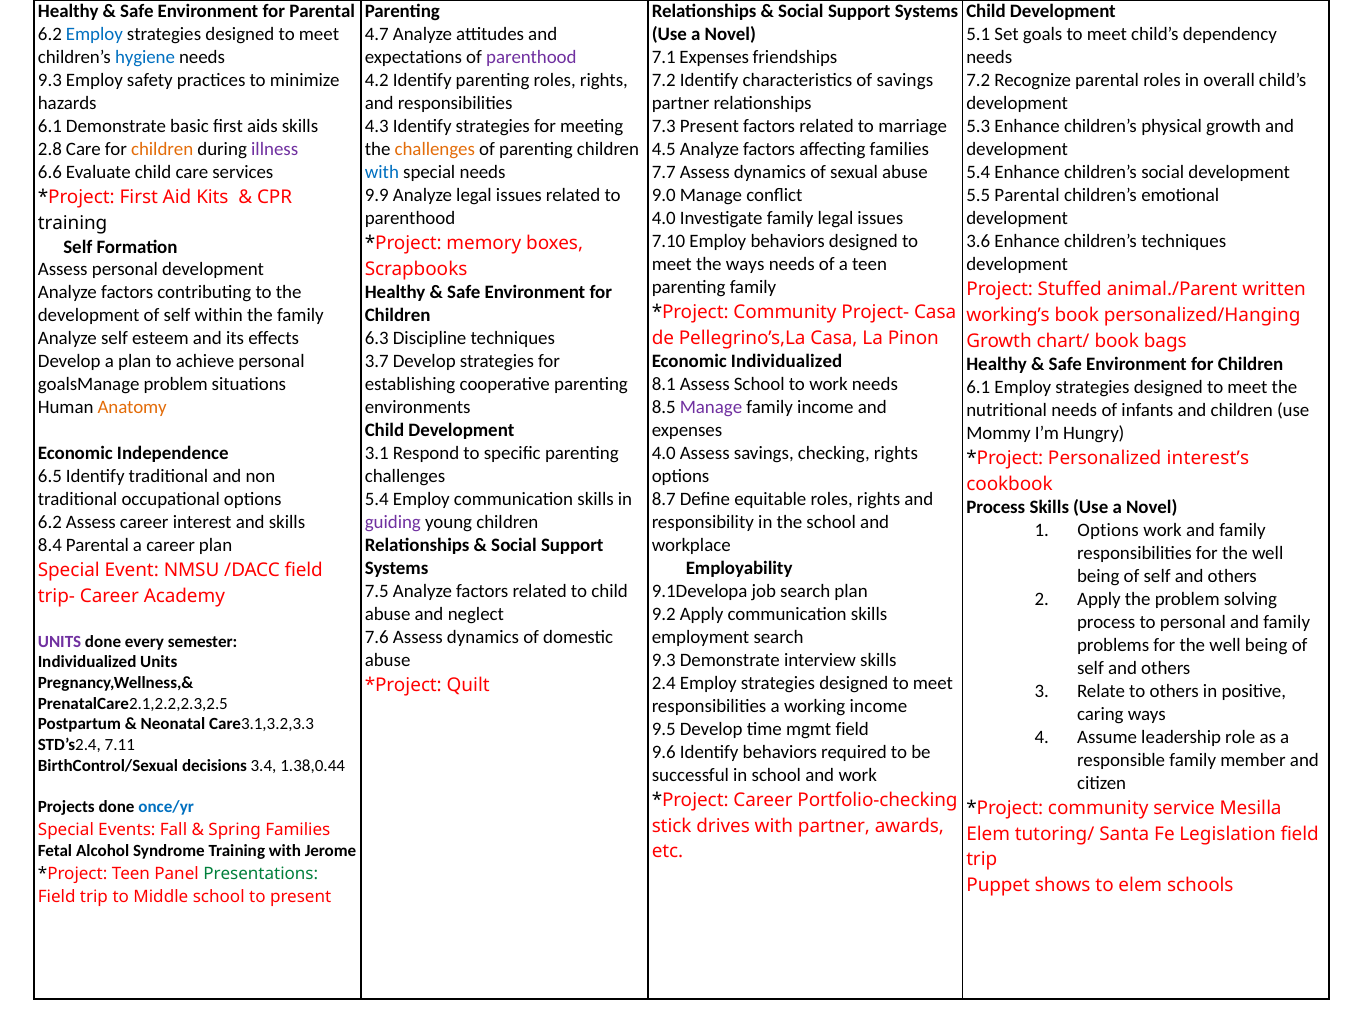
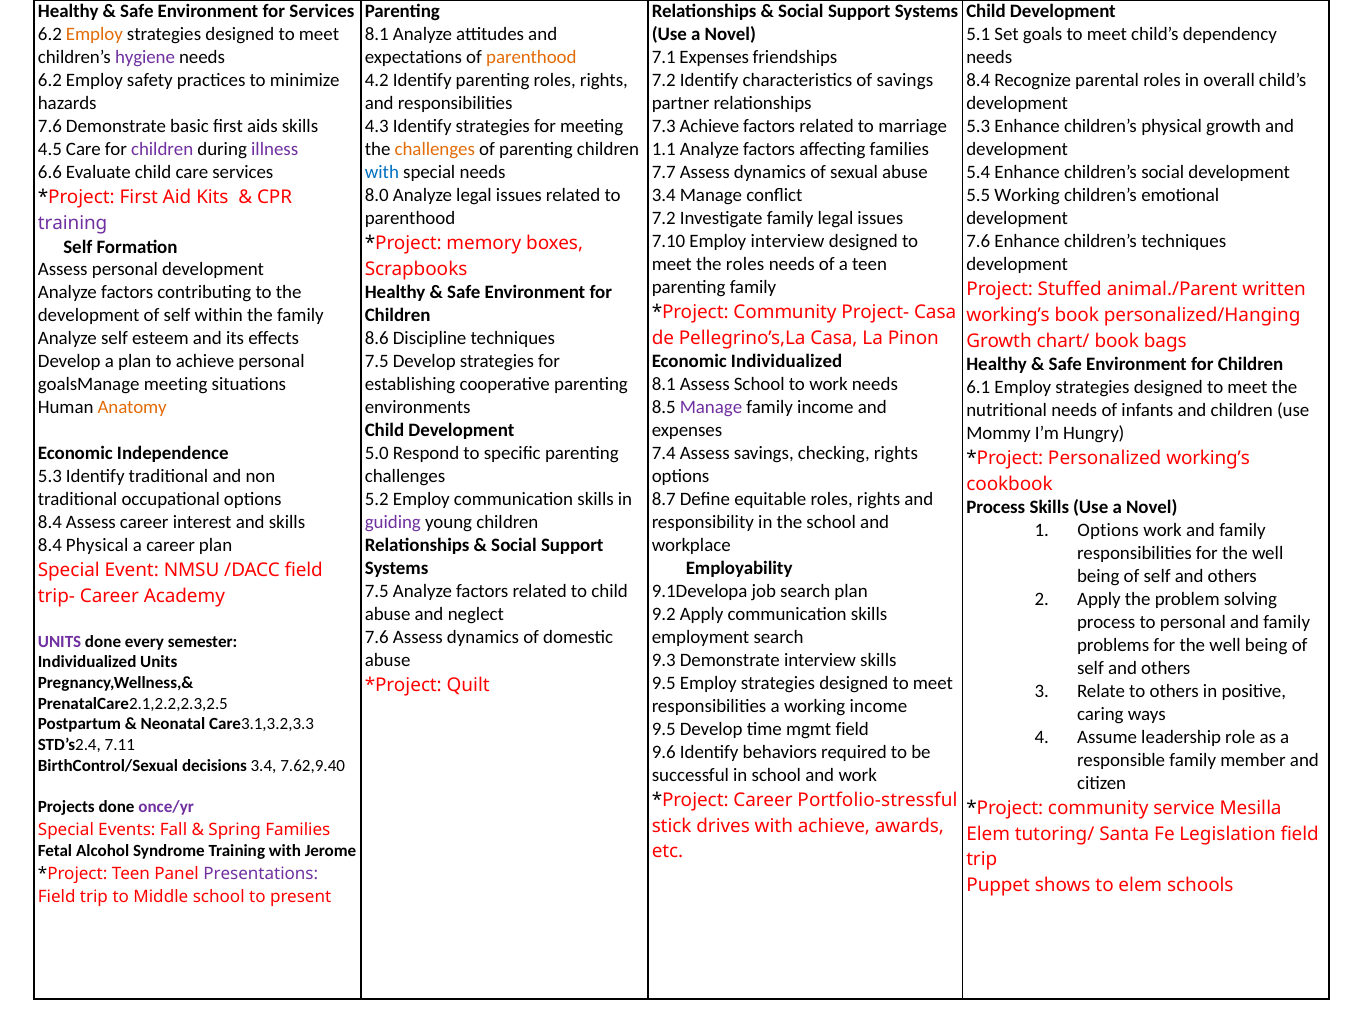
for Parental: Parental -> Services
Employ at (94, 35) colour: blue -> orange
4.7 at (377, 35): 4.7 -> 8.1
hygiene colour: blue -> purple
parenthood at (531, 58) colour: purple -> orange
9.3 at (50, 81): 9.3 -> 6.2
7.2 at (978, 81): 7.2 -> 8.4
6.1 at (50, 127): 6.1 -> 7.6
7.3 Present: Present -> Achieve
2.8: 2.8 -> 4.5
children at (162, 149) colour: orange -> purple
4.5: 4.5 -> 1.1
9.9: 9.9 -> 8.0
9.0 at (664, 195): 9.0 -> 3.4
5.5 Parental: Parental -> Working
4.0 at (664, 218): 4.0 -> 7.2
training at (73, 223) colour: black -> purple
Employ behaviors: behaviors -> interview
3.6 at (978, 241): 3.6 -> 7.6
the ways: ways -> roles
6.3: 6.3 -> 8.6
3.7 at (377, 362): 3.7 -> 7.5
goalsManage problem: problem -> meeting
3.1: 3.1 -> 5.0
4.0 at (664, 454): 4.0 -> 7.4
Personalized interest’s: interest’s -> working’s
6.5 at (50, 476): 6.5 -> 5.3
5.4 at (377, 499): 5.4 -> 5.2
6.2 at (50, 522): 6.2 -> 8.4
8.4 Parental: Parental -> Physical
2.4 at (664, 683): 2.4 -> 9.5
1.38,0.44: 1.38,0.44 -> 7.62,9.40
Portfolio-checking: Portfolio-checking -> Portfolio-stressful
once/yr colour: blue -> purple
with partner: partner -> achieve
Presentations colour: green -> purple
